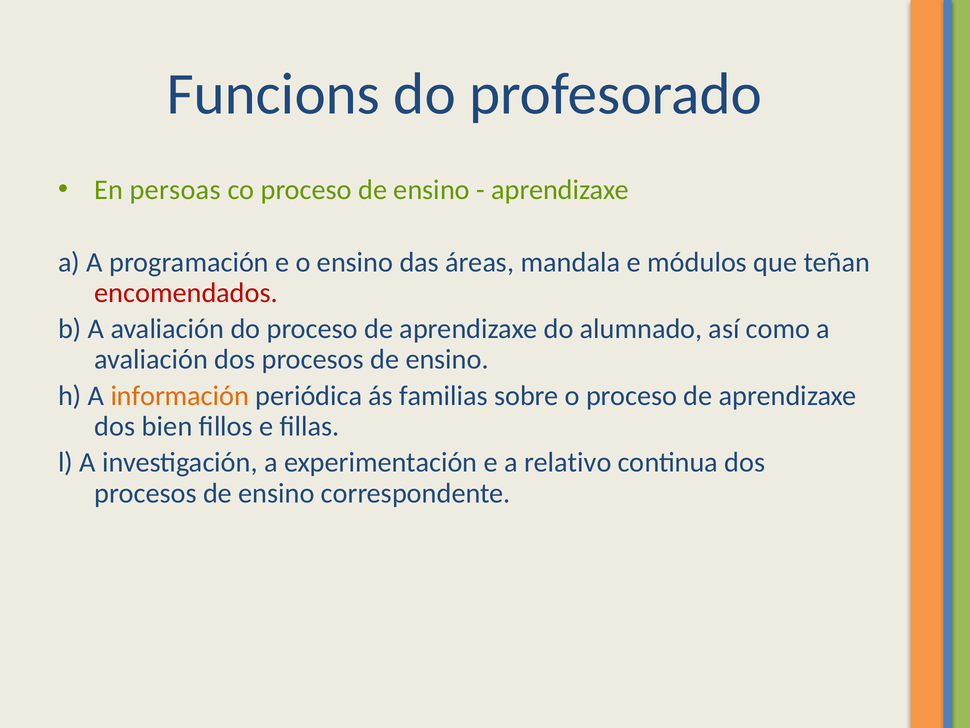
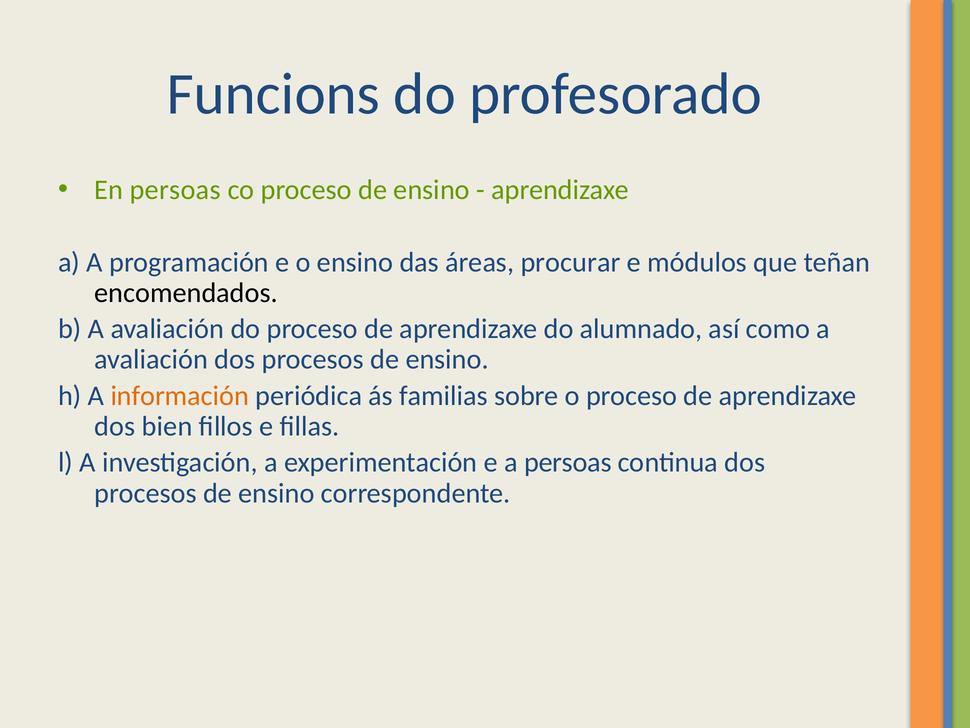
mandala: mandala -> procurar
encomendados colour: red -> black
a relativo: relativo -> persoas
